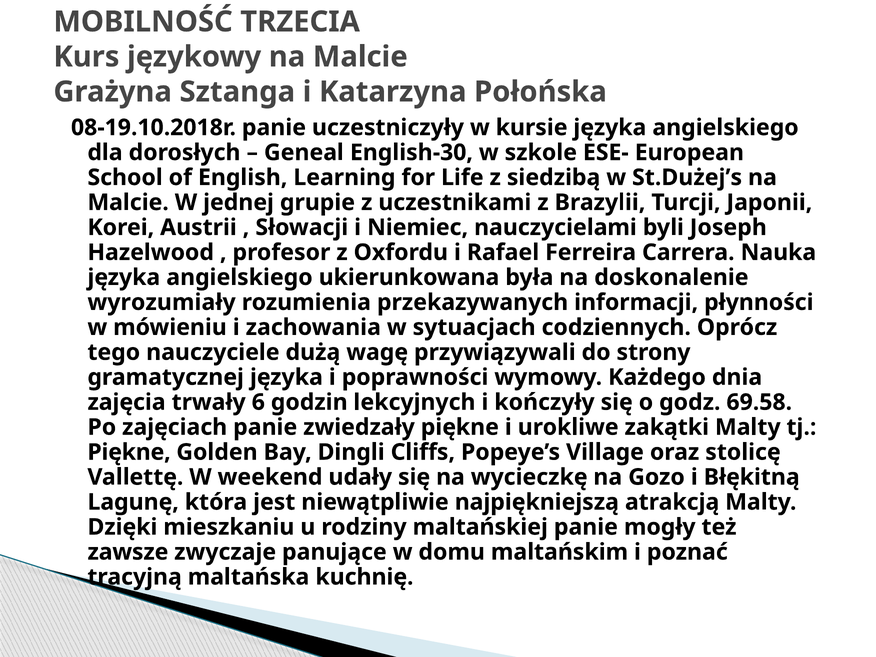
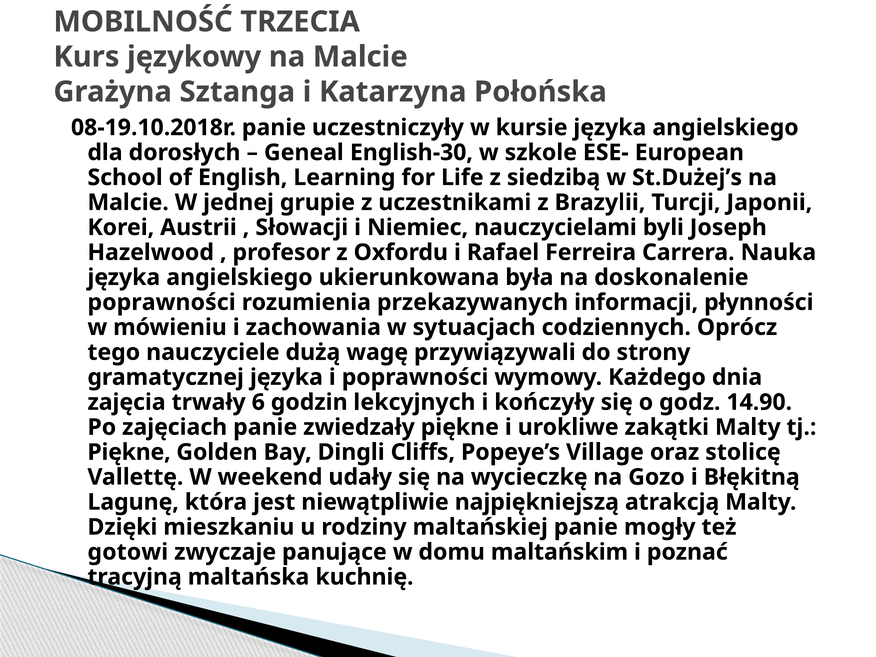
wyrozumiały at (162, 302): wyrozumiały -> poprawności
69.58: 69.58 -> 14.90
zawsze: zawsze -> gotowi
